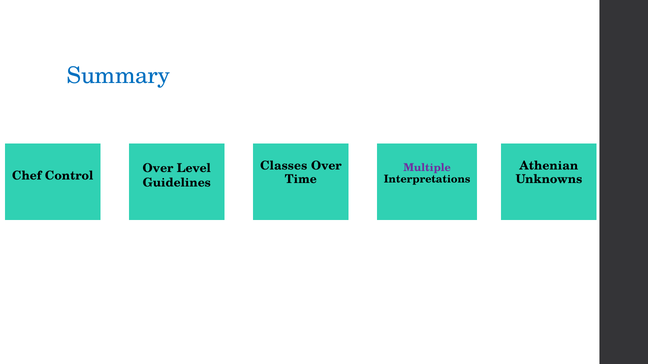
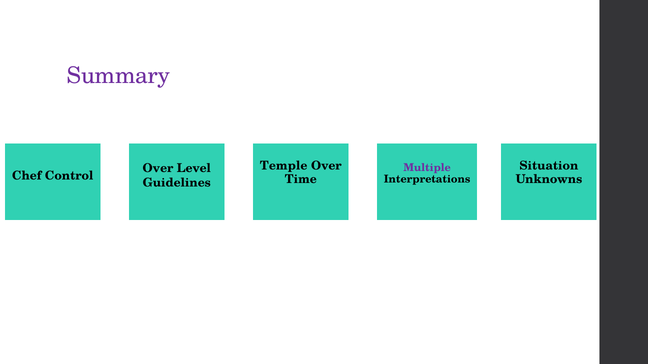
Summary colour: blue -> purple
Classes: Classes -> Temple
Athenian: Athenian -> Situation
